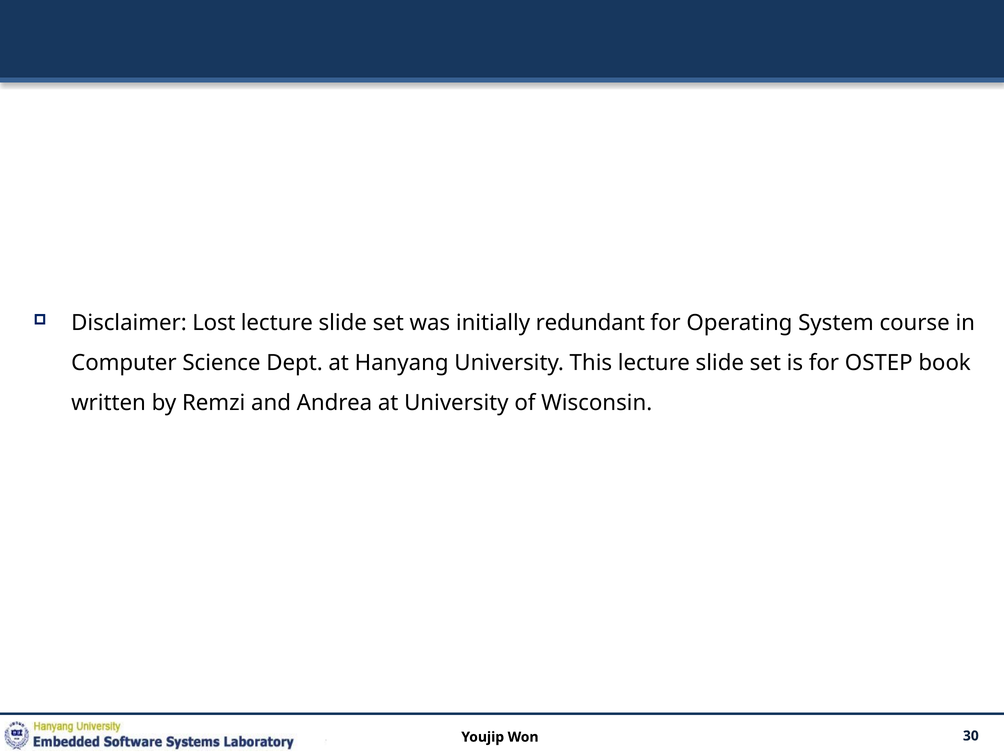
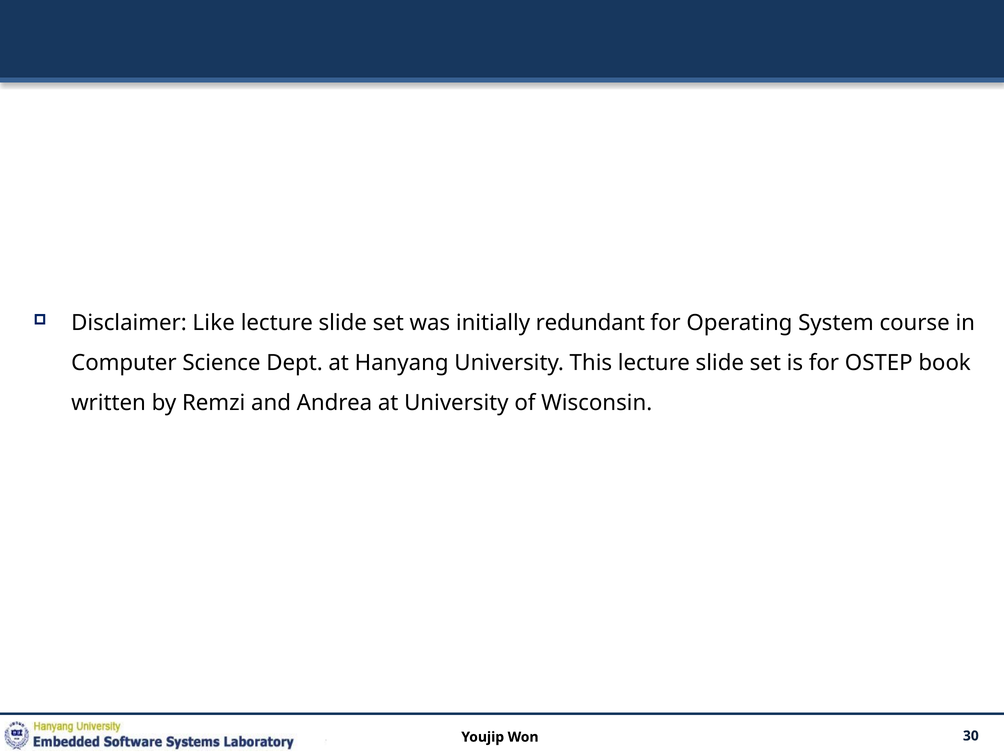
Lost: Lost -> Like
